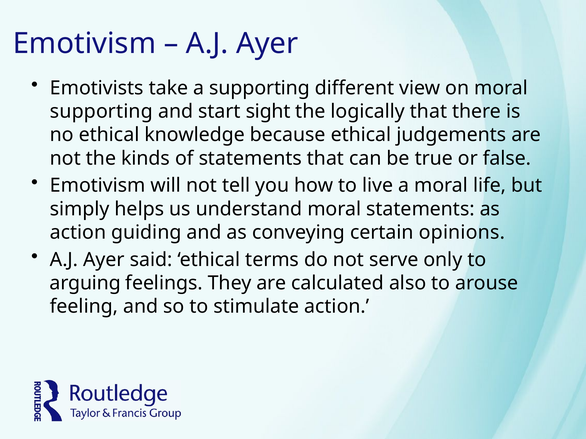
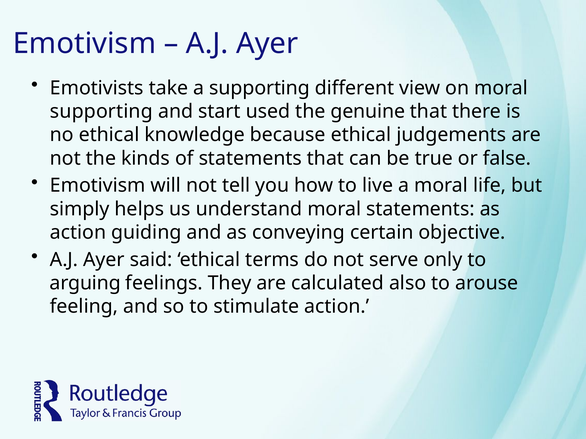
sight: sight -> used
logically: logically -> genuine
opinions: opinions -> objective
